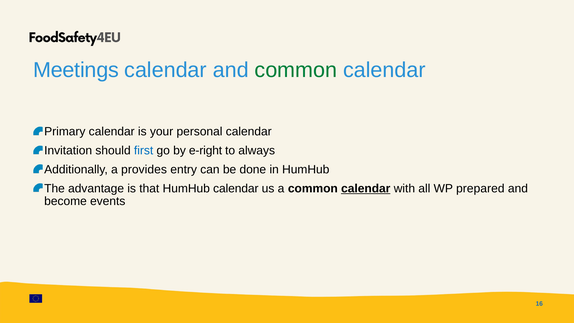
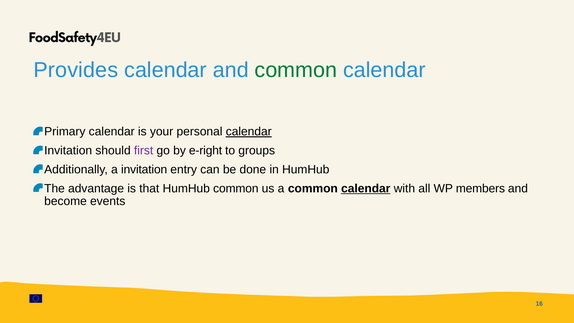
Meetings: Meetings -> Provides
calendar at (249, 132) underline: none -> present
first colour: blue -> purple
always: always -> groups
a provides: provides -> invitation
HumHub calendar: calendar -> common
prepared: prepared -> members
